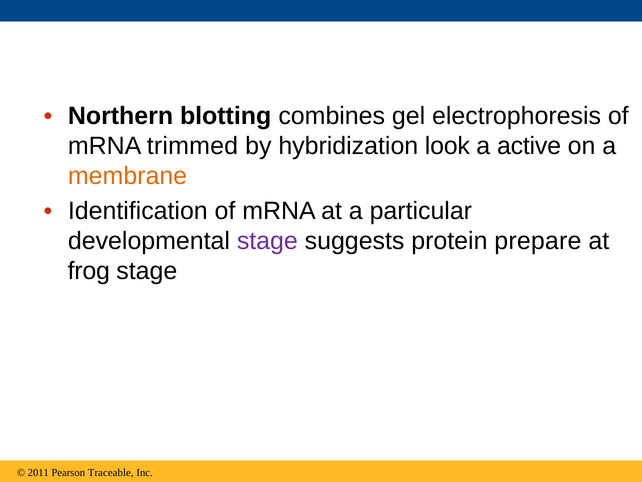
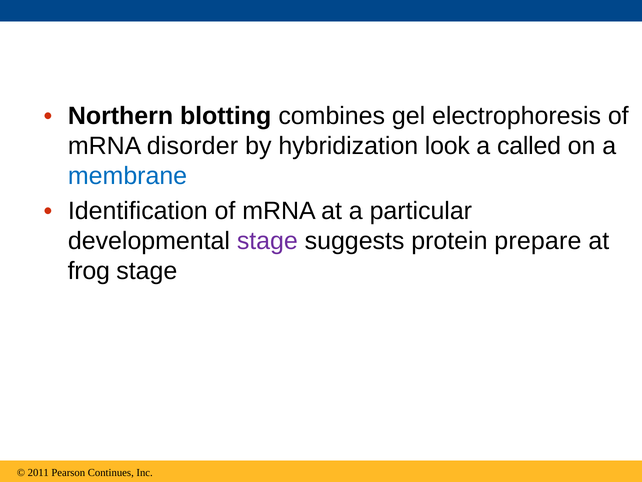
trimmed: trimmed -> disorder
active: active -> called
membrane colour: orange -> blue
Traceable: Traceable -> Continues
